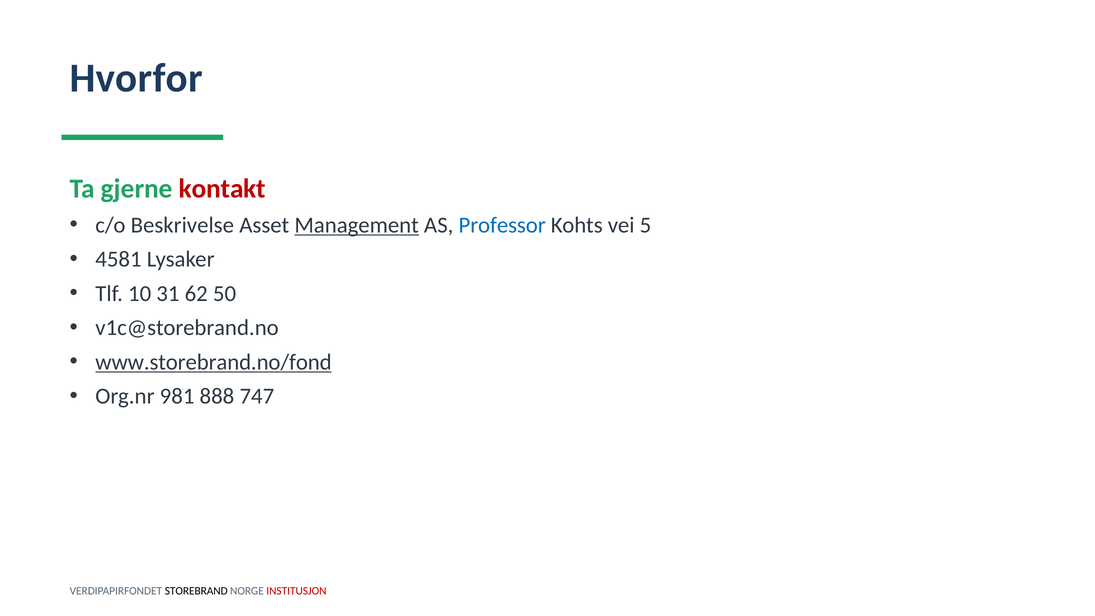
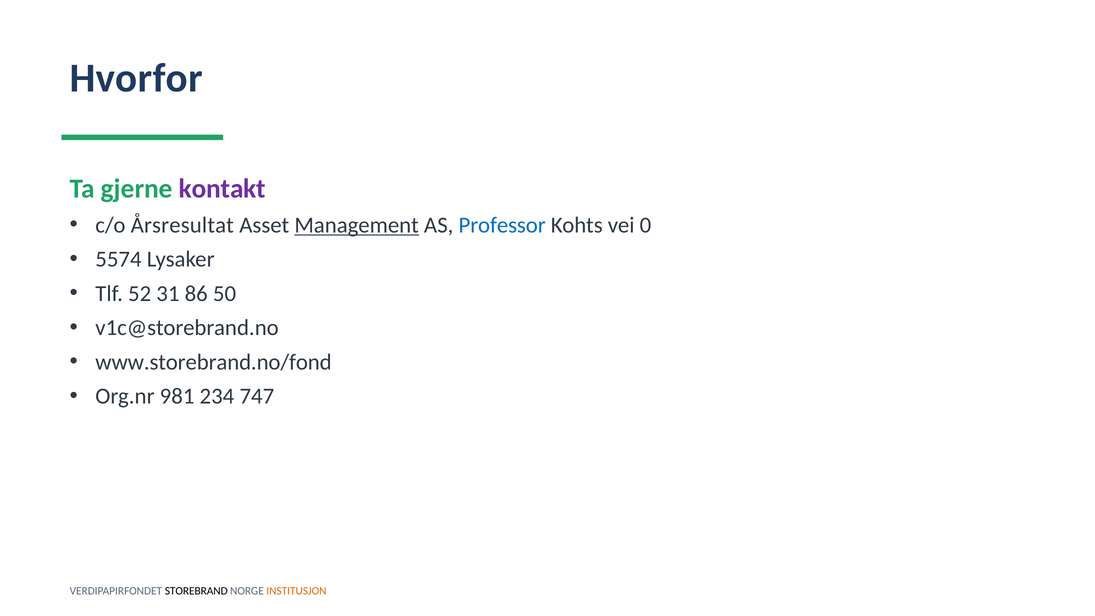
kontakt colour: red -> purple
Beskrivelse: Beskrivelse -> Årsresultat
5: 5 -> 0
4581: 4581 -> 5574
10: 10 -> 52
62: 62 -> 86
www.storebrand.no/fond underline: present -> none
888: 888 -> 234
INSTITUSJON colour: red -> orange
